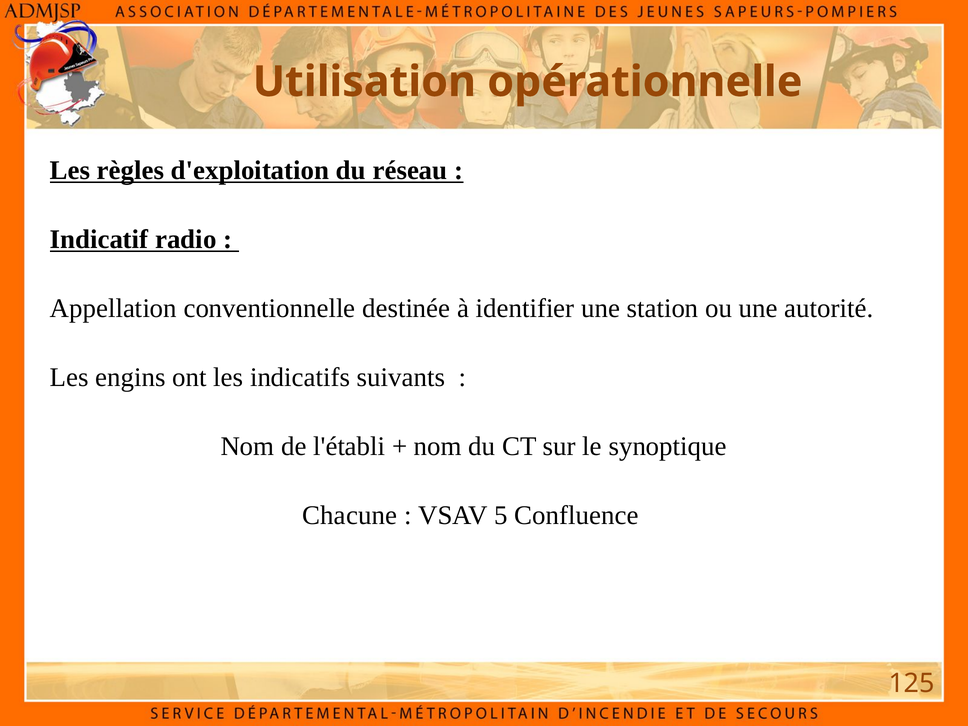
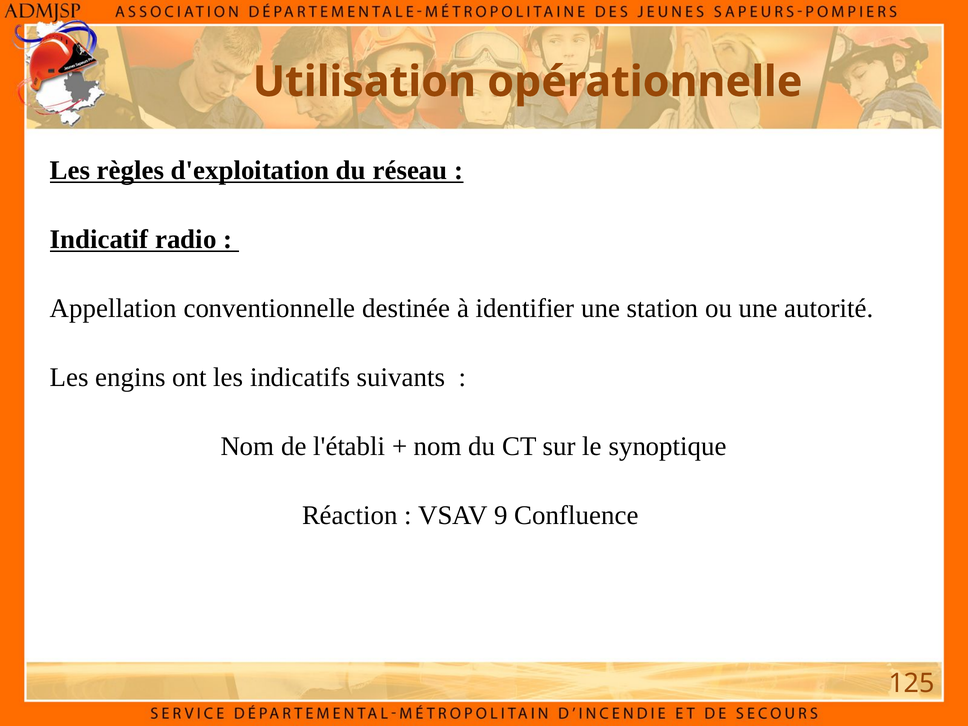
Chacune: Chacune -> Réaction
5: 5 -> 9
